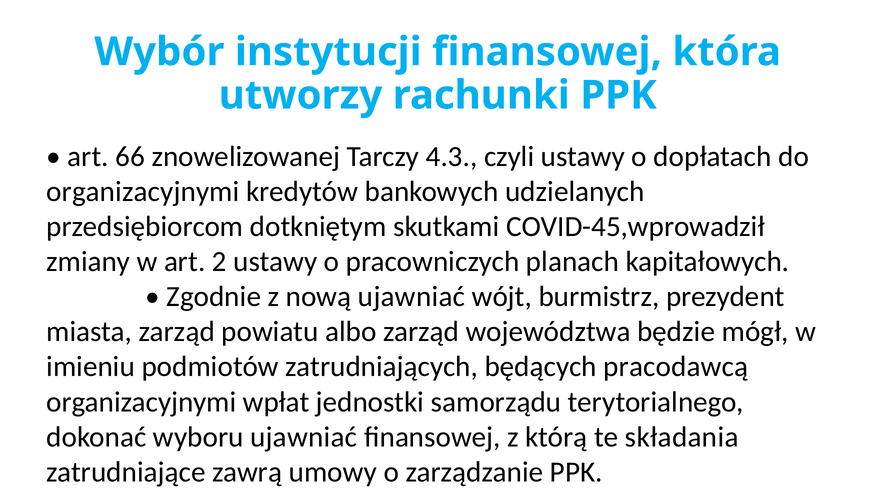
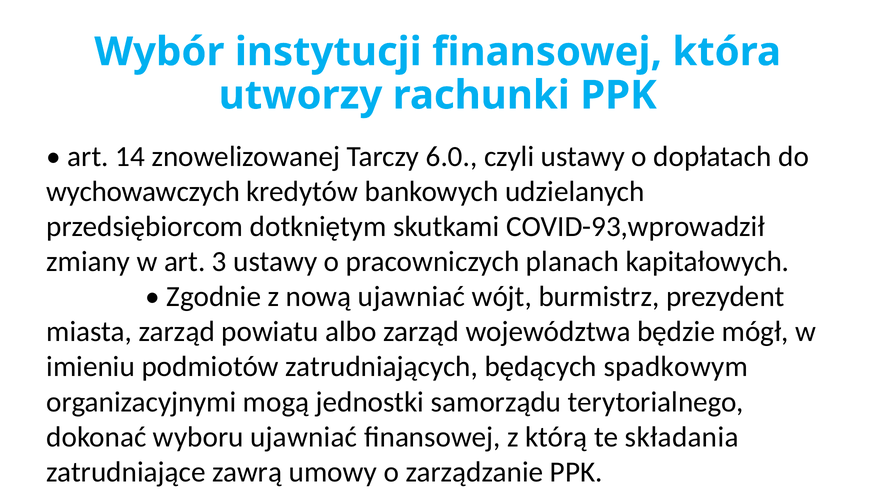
66: 66 -> 14
4.3: 4.3 -> 6.0
organizacyjnymi at (143, 191): organizacyjnymi -> wychowawczych
COVID-45,wprowadził: COVID-45,wprowadził -> COVID-93,wprowadził
2: 2 -> 3
pracodawcą: pracodawcą -> spadkowym
wpłat: wpłat -> mogą
